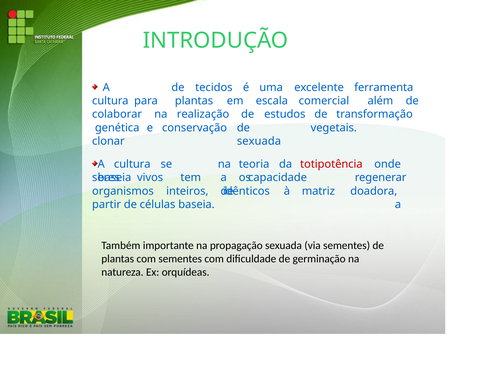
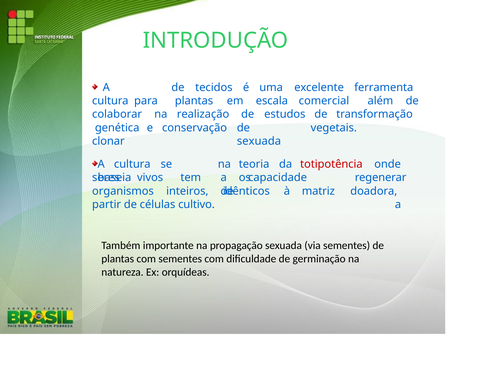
células baseia: baseia -> cultivo
